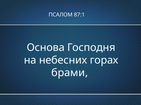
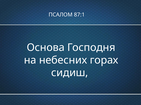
брами: брами -> сидиш
